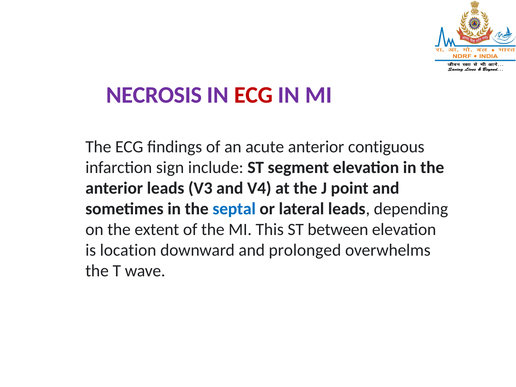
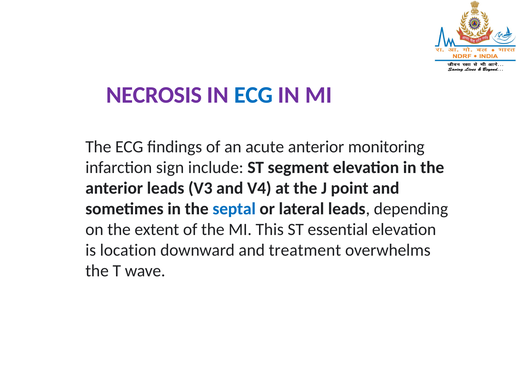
ECG at (253, 95) colour: red -> blue
contiguous: contiguous -> monitoring
between: between -> essential
prolonged: prolonged -> treatment
